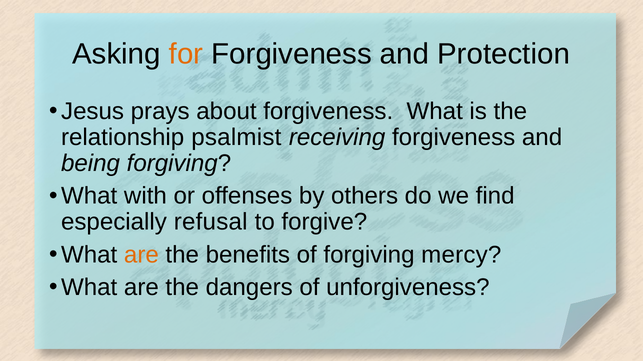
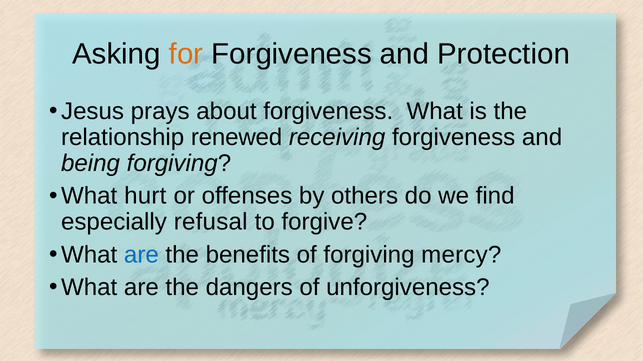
psalmist: psalmist -> renewed
with: with -> hurt
are at (141, 255) colour: orange -> blue
